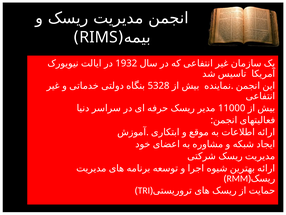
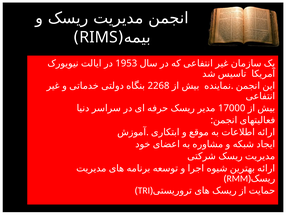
1932: 1932 -> 1953
5328: 5328 -> 2268
11000: 11000 -> 17000
